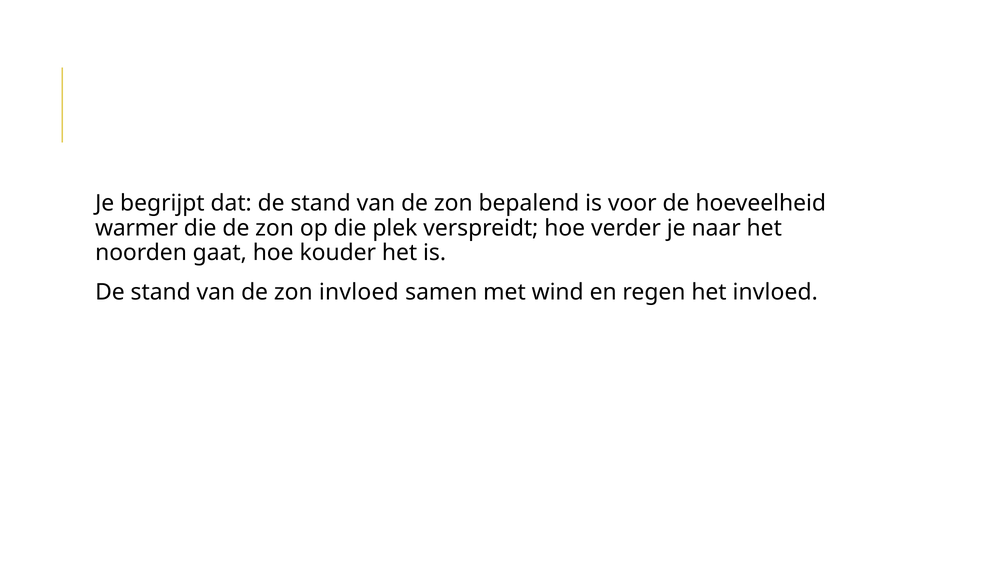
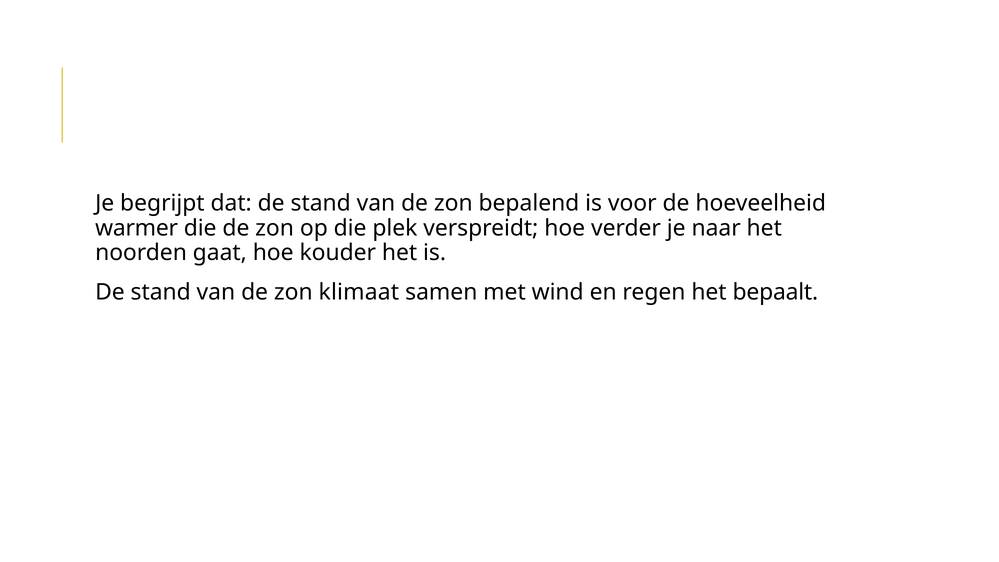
zon invloed: invloed -> klimaat
het invloed: invloed -> bepaalt
